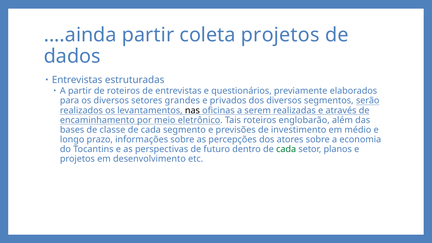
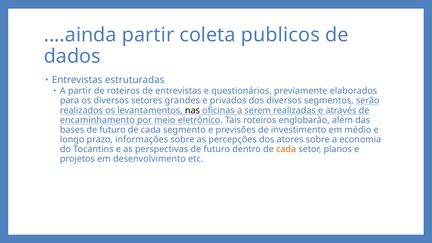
coleta projetos: projetos -> publicos
bases de classe: classe -> futuro
cada at (286, 149) colour: green -> orange
